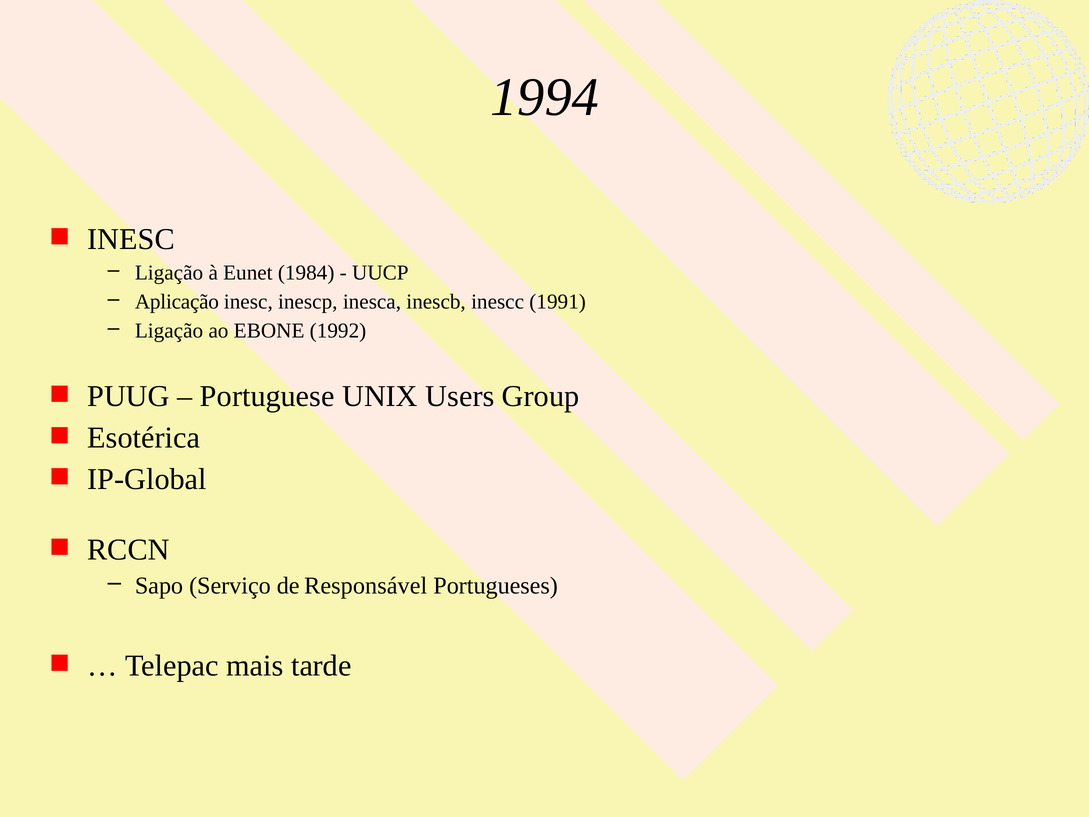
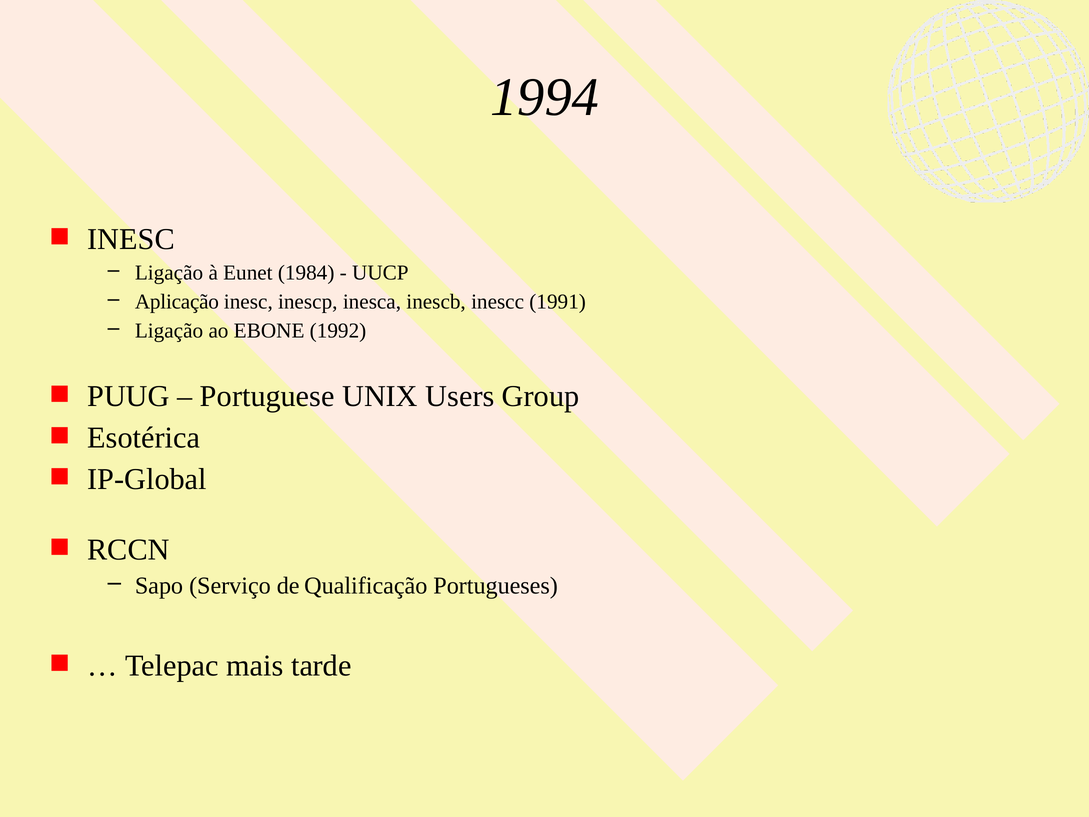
Responsável: Responsável -> Qualificação
